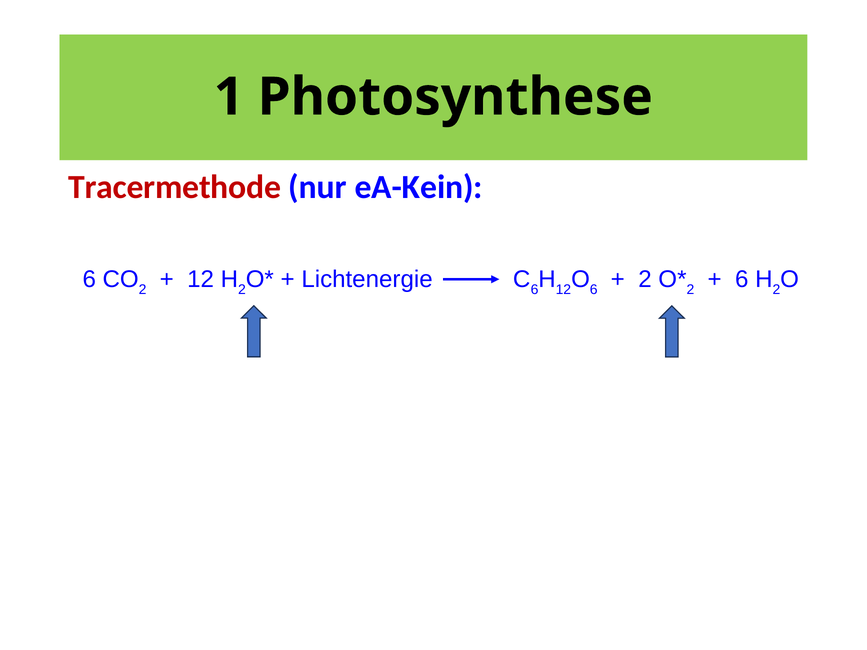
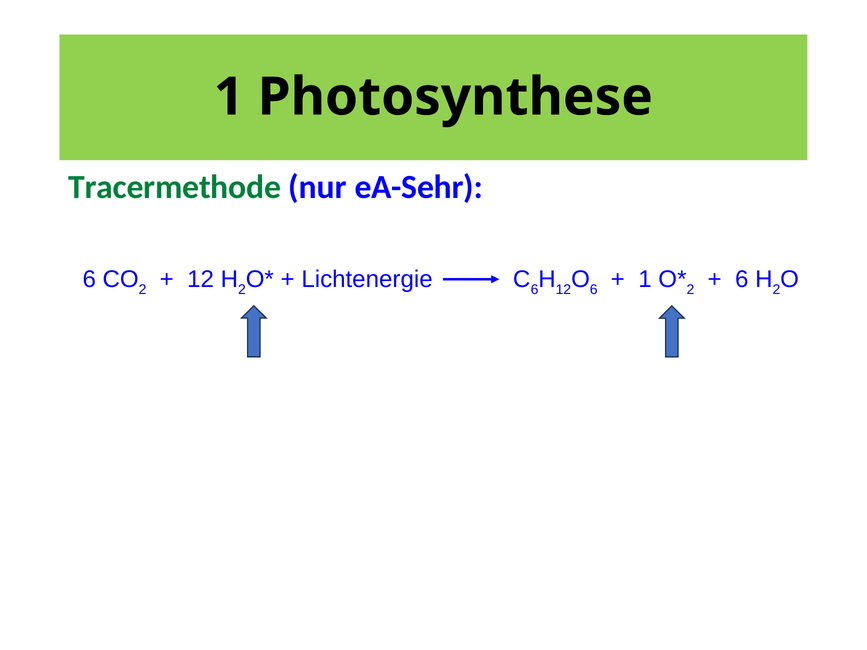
Tracermethode colour: red -> green
eA-Kein: eA-Kein -> eA-Sehr
2 at (645, 279): 2 -> 1
